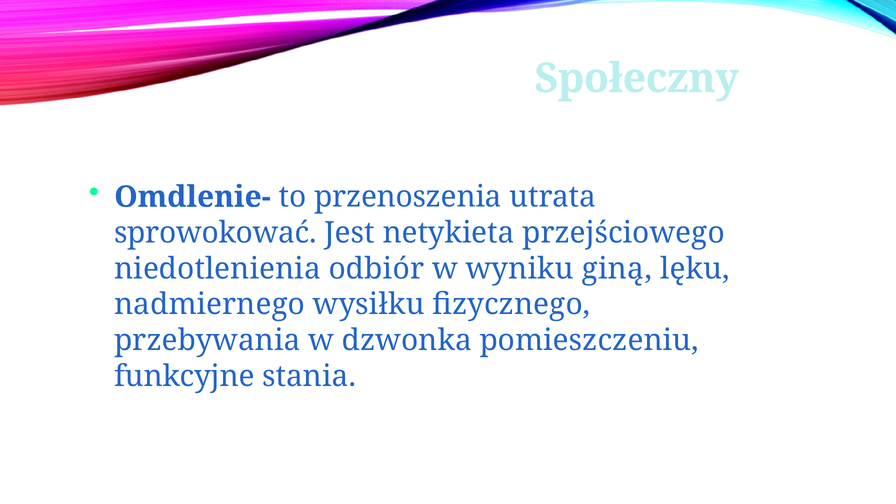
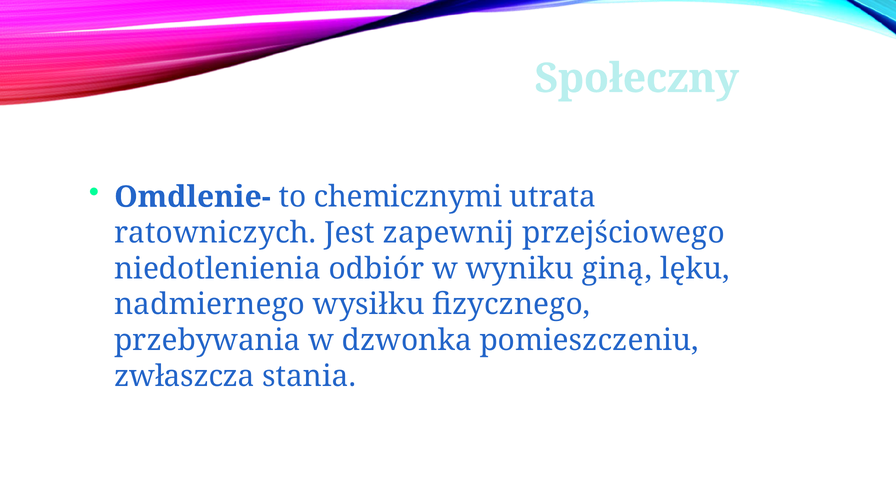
przenoszenia: przenoszenia -> chemicznymi
sprowokować: sprowokować -> ratowniczych
netykieta: netykieta -> zapewnij
funkcyjne: funkcyjne -> zwłaszcza
